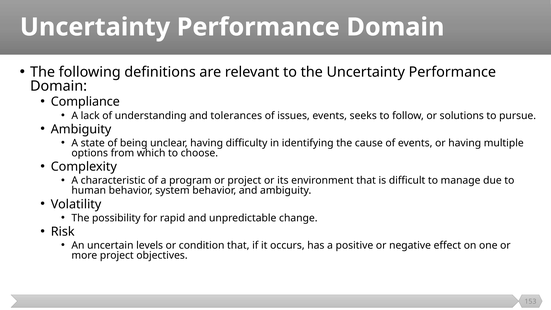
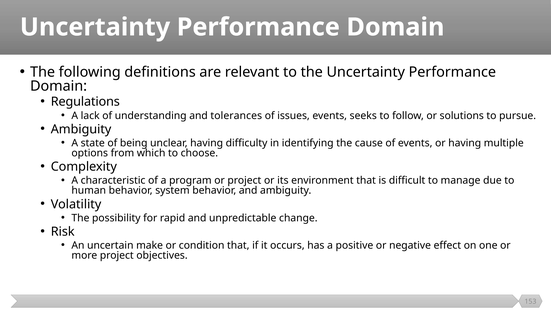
Compliance: Compliance -> Regulations
levels: levels -> make
